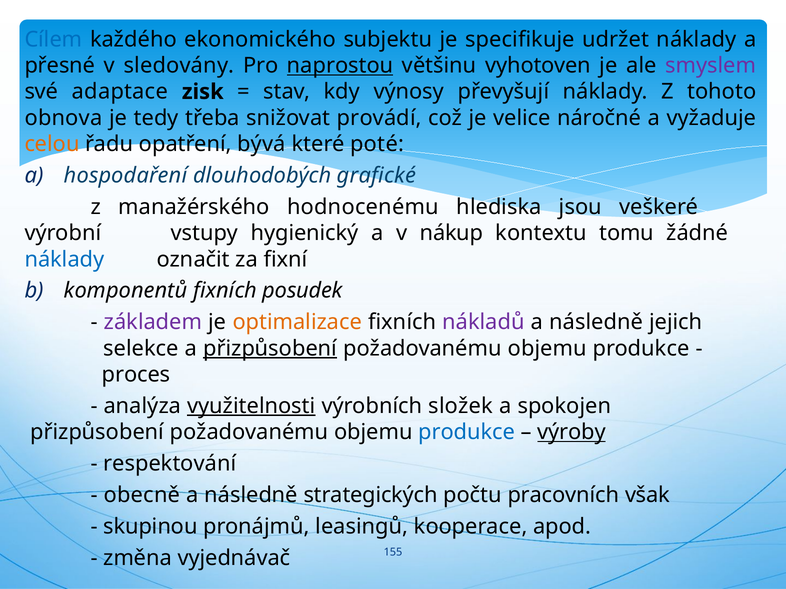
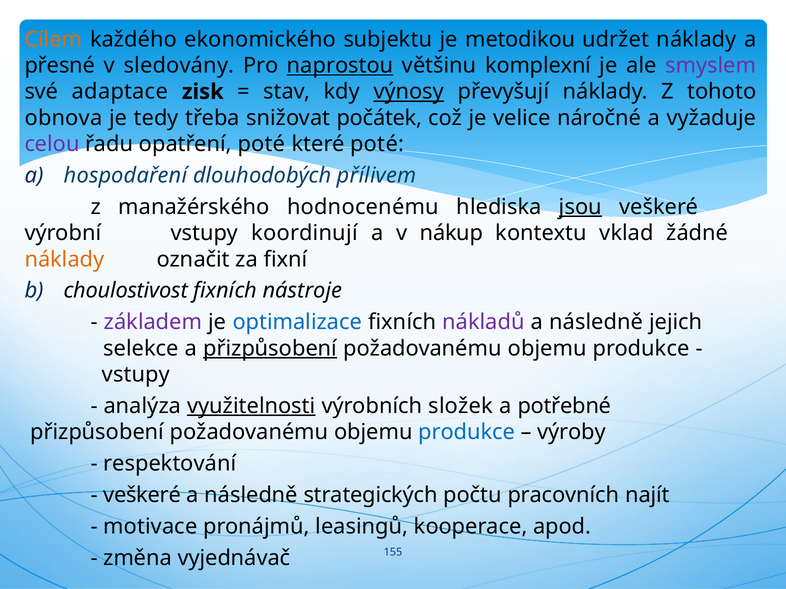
Cílem colour: blue -> orange
specifikuje: specifikuje -> metodikou
vyhotoven: vyhotoven -> komplexní
výnosy underline: none -> present
provádí: provádí -> počátek
celou colour: orange -> purple
opatření bývá: bývá -> poté
grafické: grafické -> přílivem
jsou underline: none -> present
hygienický: hygienický -> koordinují
tomu: tomu -> vklad
náklady at (64, 260) colour: blue -> orange
komponentů: komponentů -> choulostivost
posudek: posudek -> nástroje
optimalizace colour: orange -> blue
proces at (136, 375): proces -> vstupy
spokojen: spokojen -> potřebné
výroby underline: present -> none
obecně at (142, 495): obecně -> veškeré
však: však -> najít
skupinou: skupinou -> motivace
